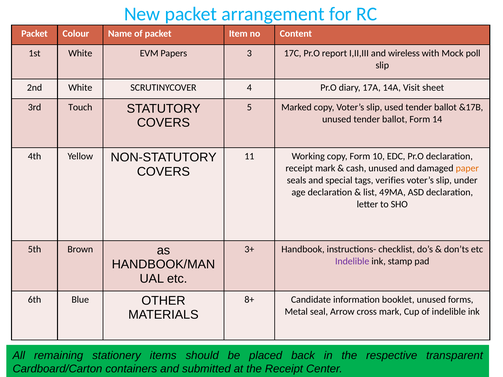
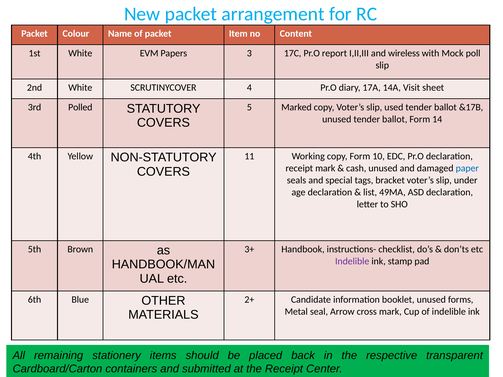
Touch: Touch -> Polled
paper colour: orange -> blue
verifies: verifies -> bracket
8+: 8+ -> 2+
